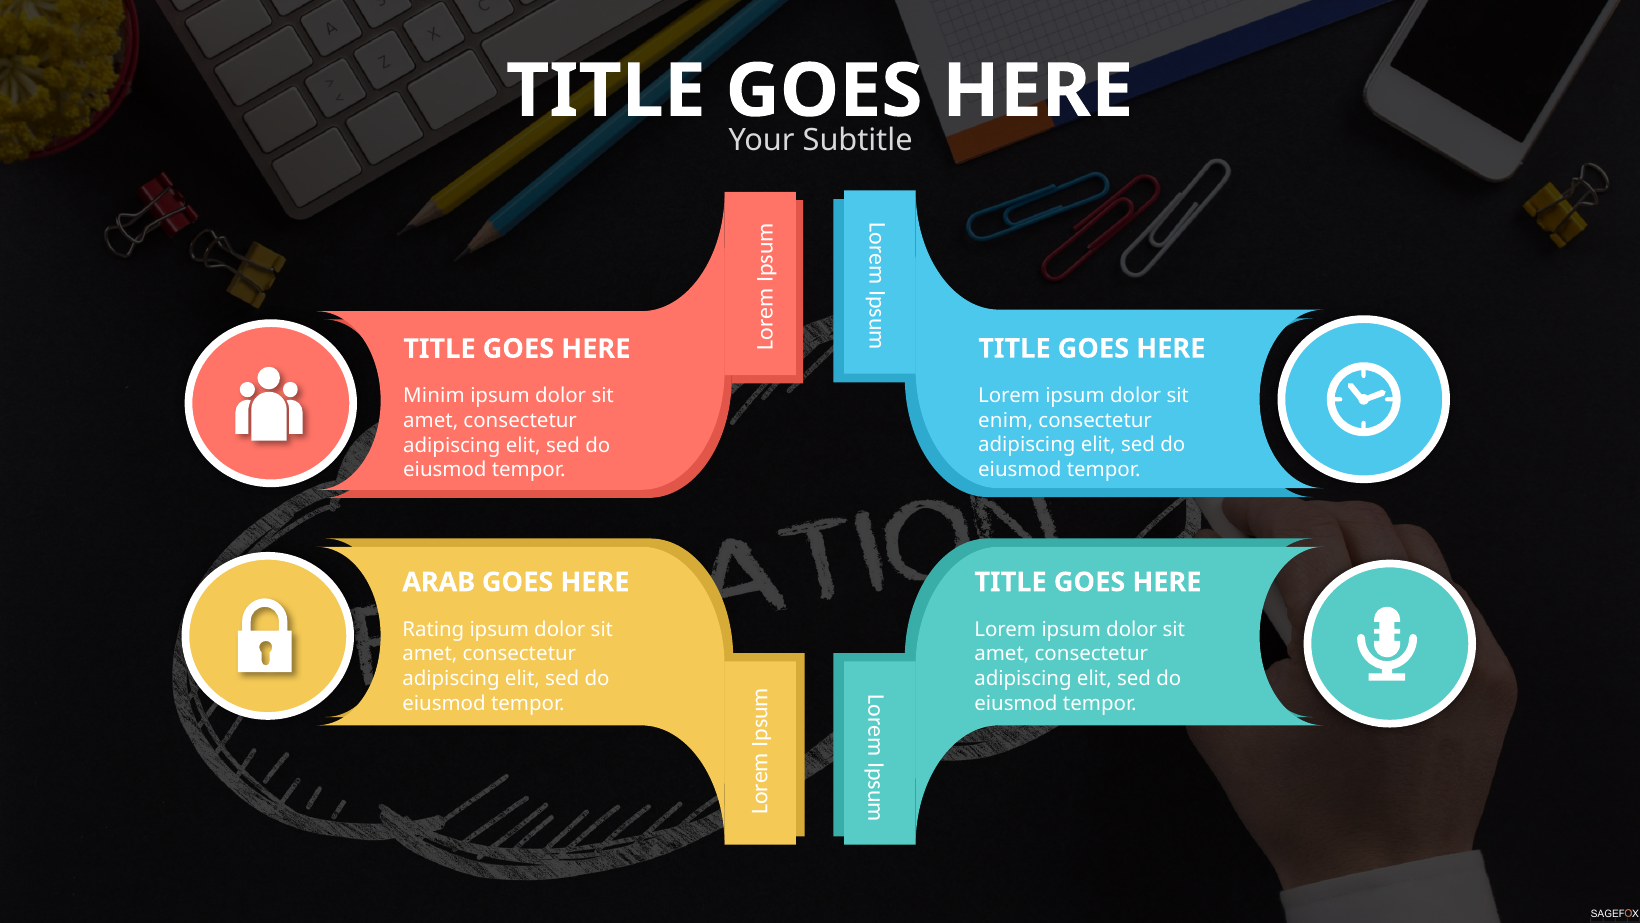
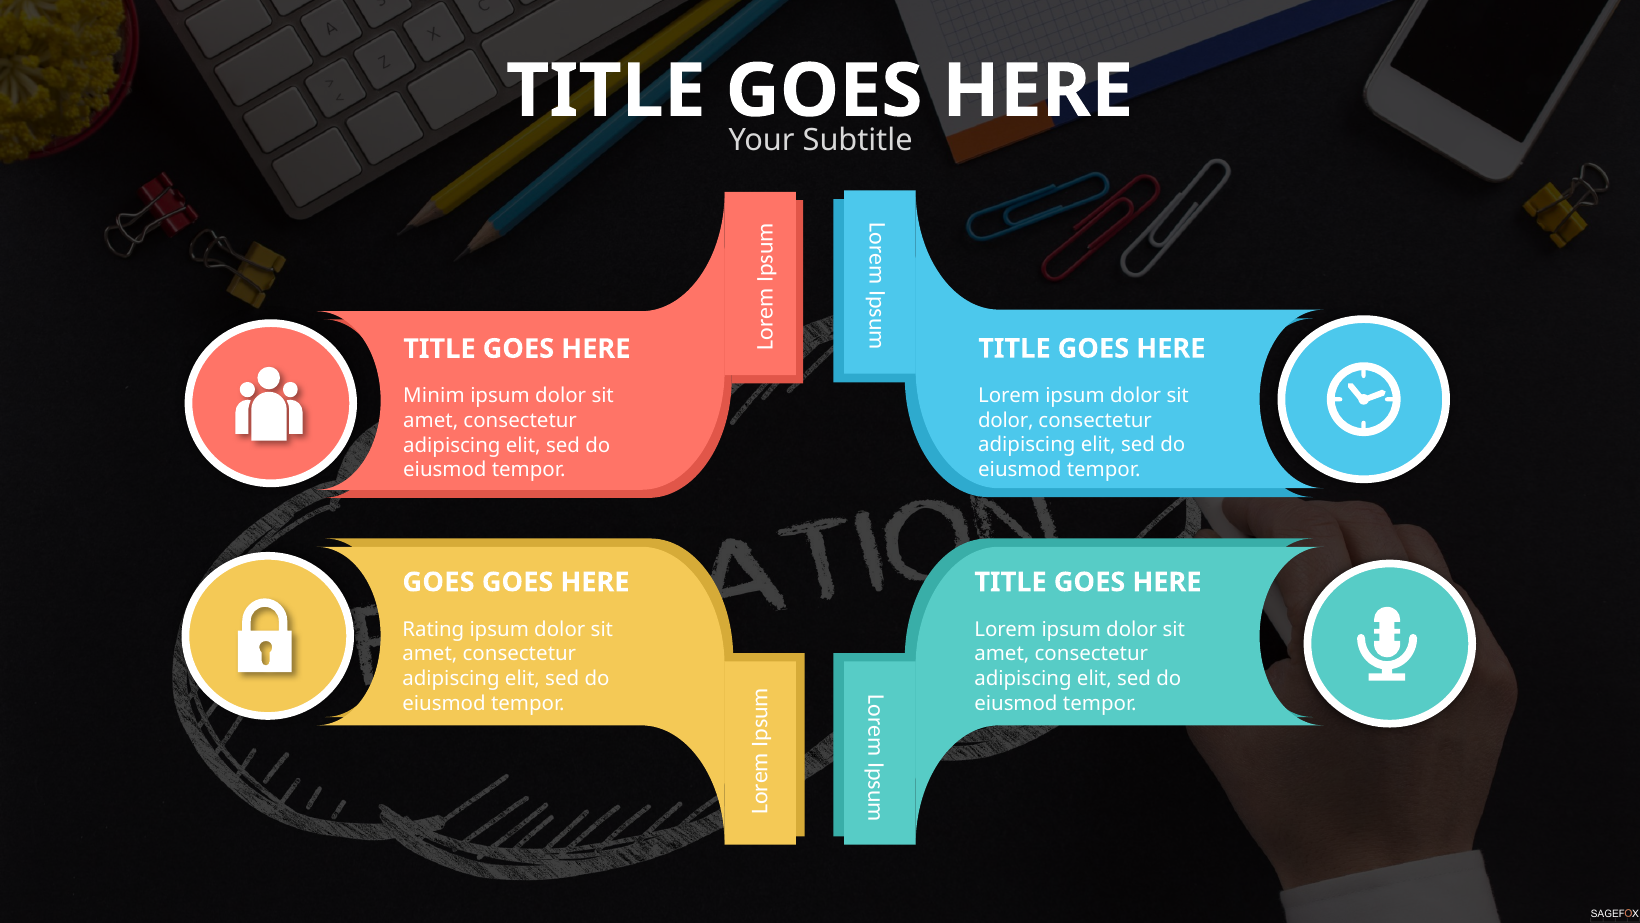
enim at (1006, 420): enim -> dolor
ARAB at (439, 582): ARAB -> GOES
